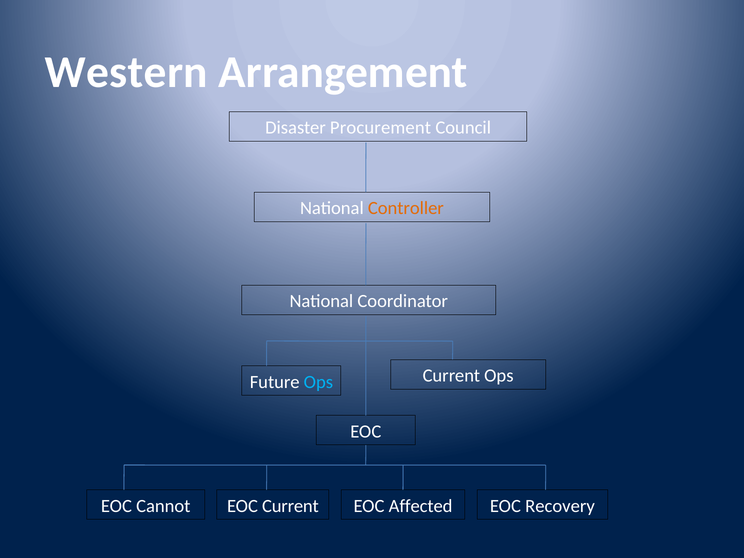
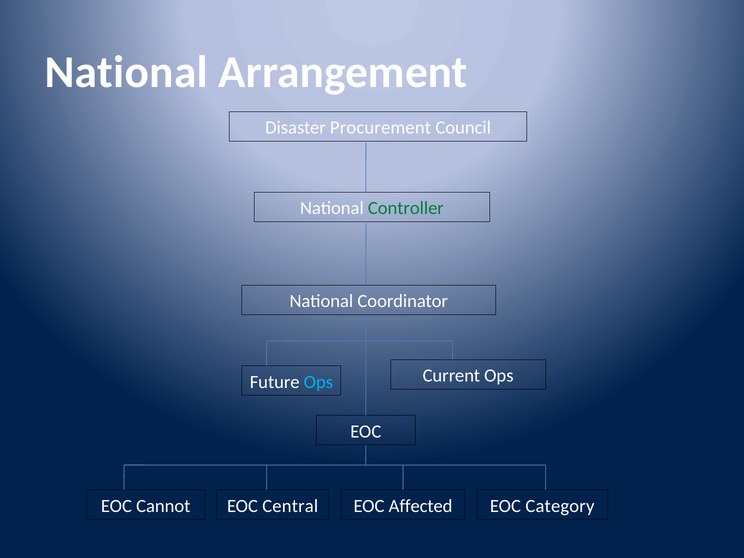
Western at (126, 72): Western -> National
Controller colour: orange -> green
EOC Current: Current -> Central
Recovery: Recovery -> Category
